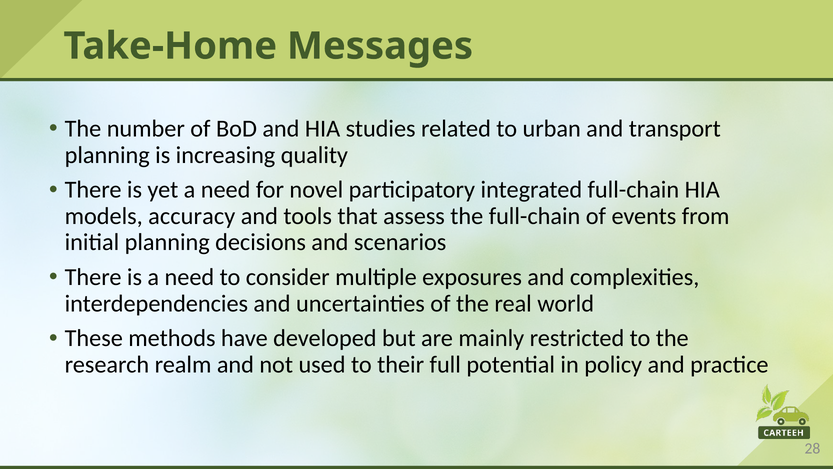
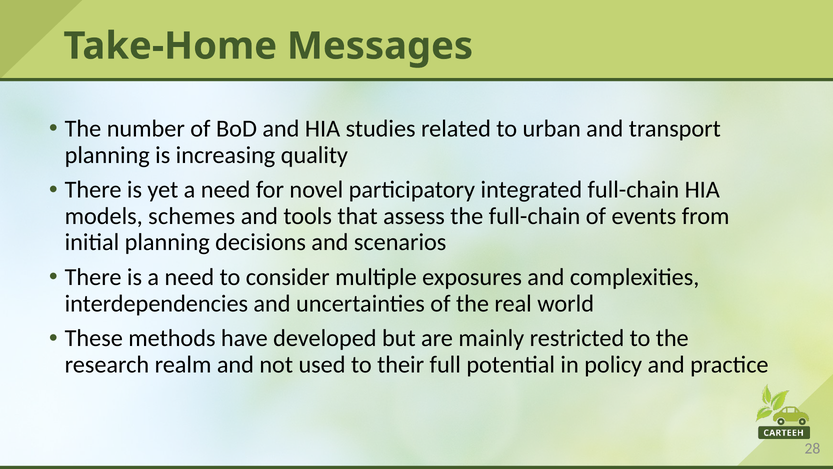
accuracy: accuracy -> schemes
